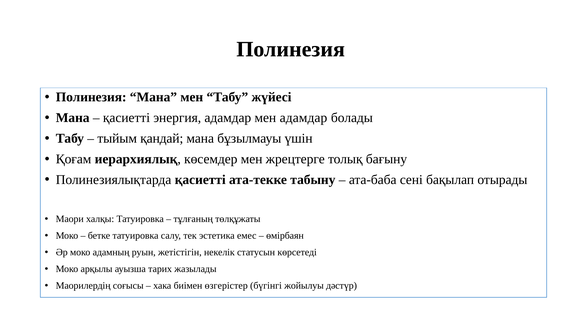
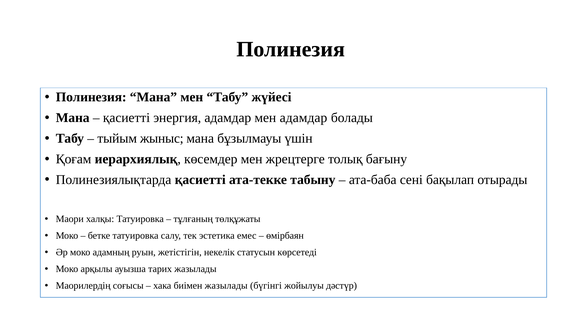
қандай: қандай -> жыныс
биімен өзгерістер: өзгерістер -> жазылады
